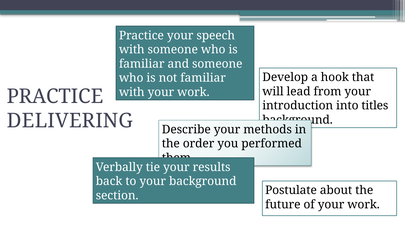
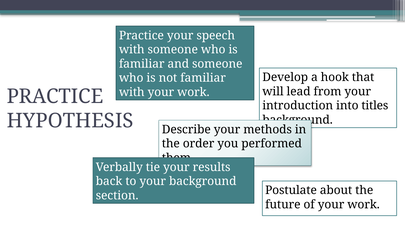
DELIVERING: DELIVERING -> HYPOTHESIS
